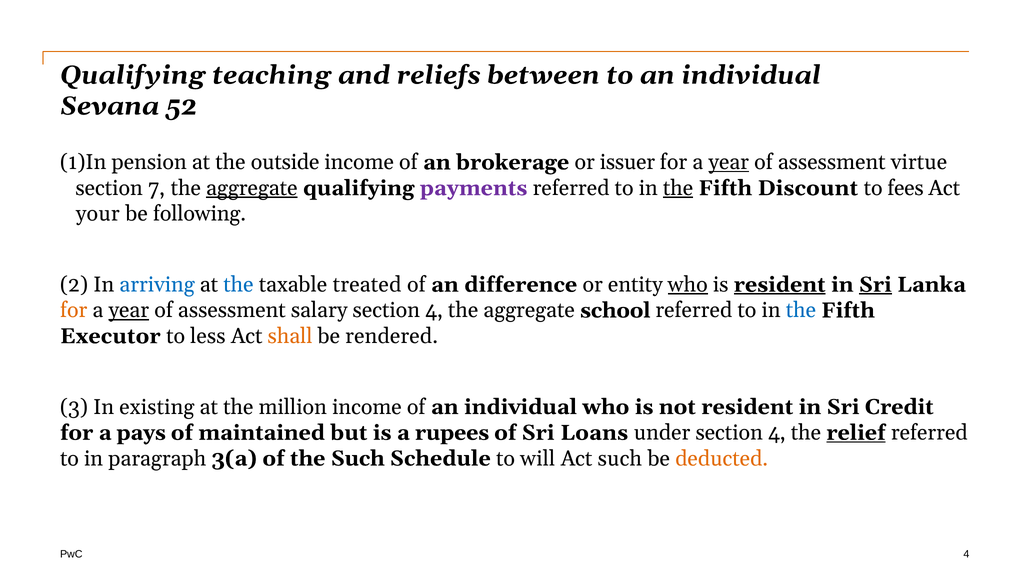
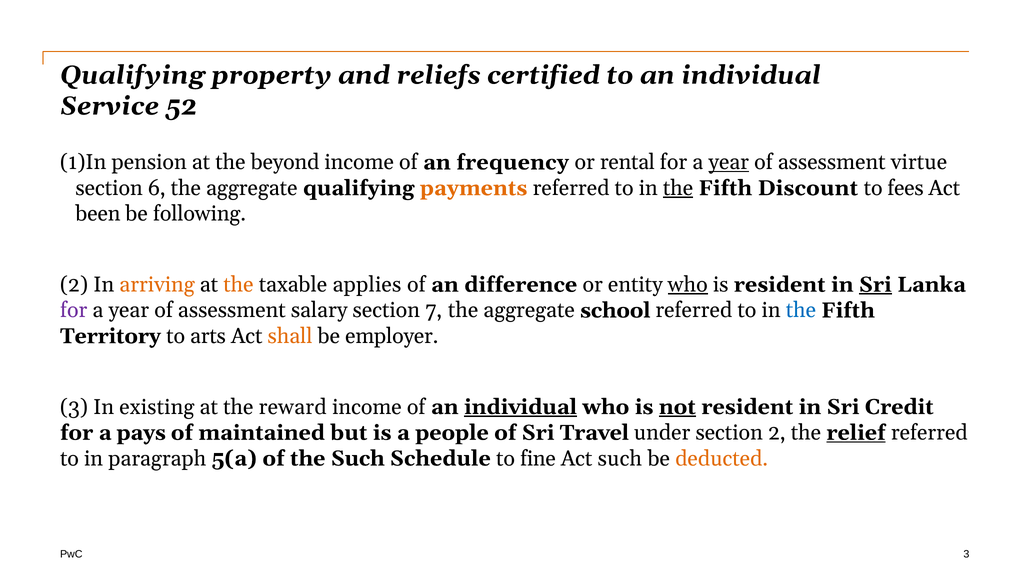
teaching: teaching -> property
between: between -> certified
Sevana: Sevana -> Service
outside: outside -> beyond
brokerage: brokerage -> frequency
issuer: issuer -> rental
7: 7 -> 6
aggregate at (252, 188) underline: present -> none
payments colour: purple -> orange
your: your -> been
arriving colour: blue -> orange
the at (238, 285) colour: blue -> orange
treated: treated -> applies
resident at (780, 285) underline: present -> none
for at (74, 310) colour: orange -> purple
year at (129, 310) underline: present -> none
4 at (434, 310): 4 -> 7
Executor: Executor -> Territory
less: less -> arts
rendered: rendered -> employer
million: million -> reward
individual at (521, 407) underline: none -> present
not underline: none -> present
rupees: rupees -> people
Loans: Loans -> Travel
under section 4: 4 -> 2
3(a: 3(a -> 5(a
will: will -> fine
4 at (966, 554): 4 -> 3
